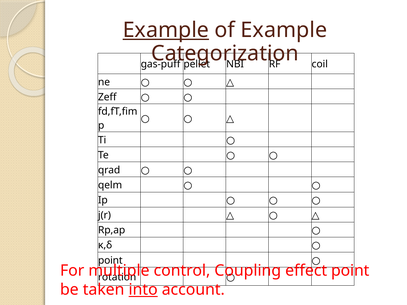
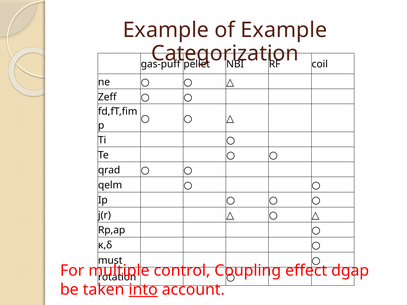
Example at (166, 30) underline: present -> none
point at (110, 261): point -> must
effect point: point -> dgap
